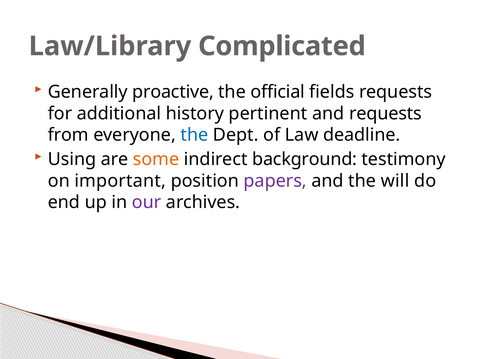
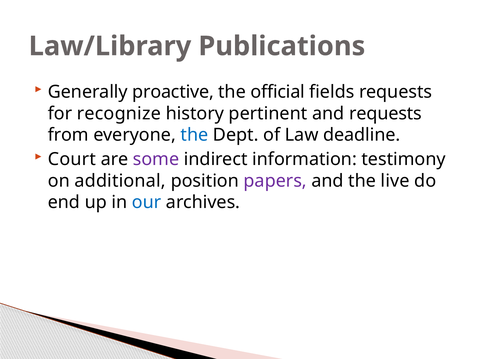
Complicated: Complicated -> Publications
additional: additional -> recognize
Using: Using -> Court
some colour: orange -> purple
background: background -> information
important: important -> additional
will: will -> live
our colour: purple -> blue
